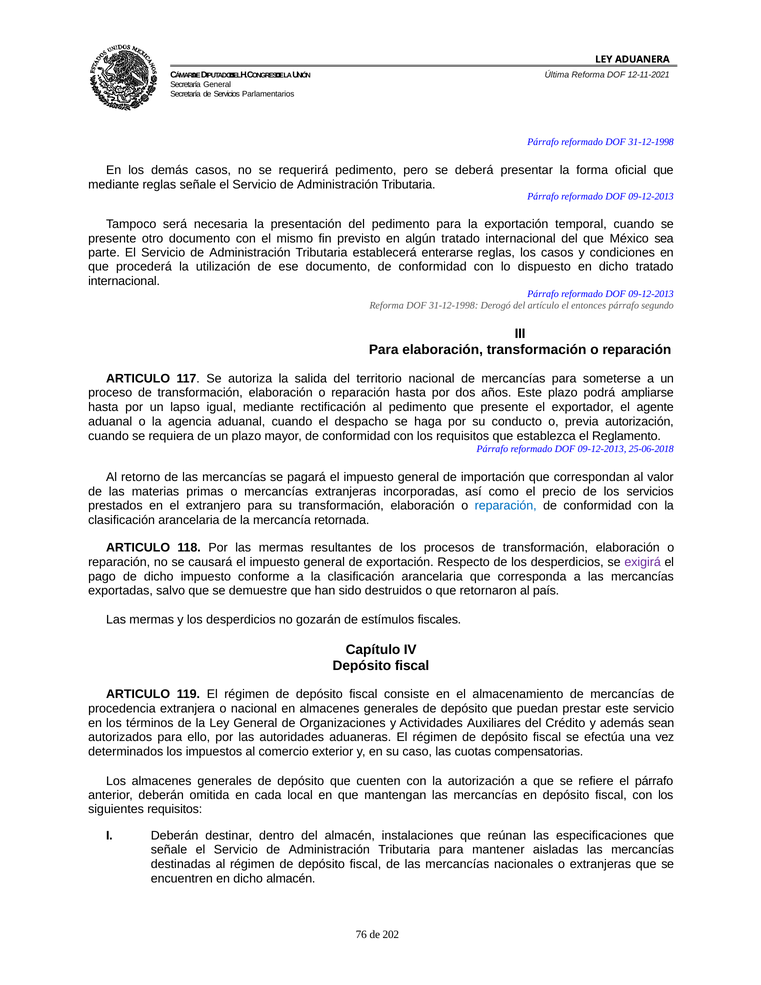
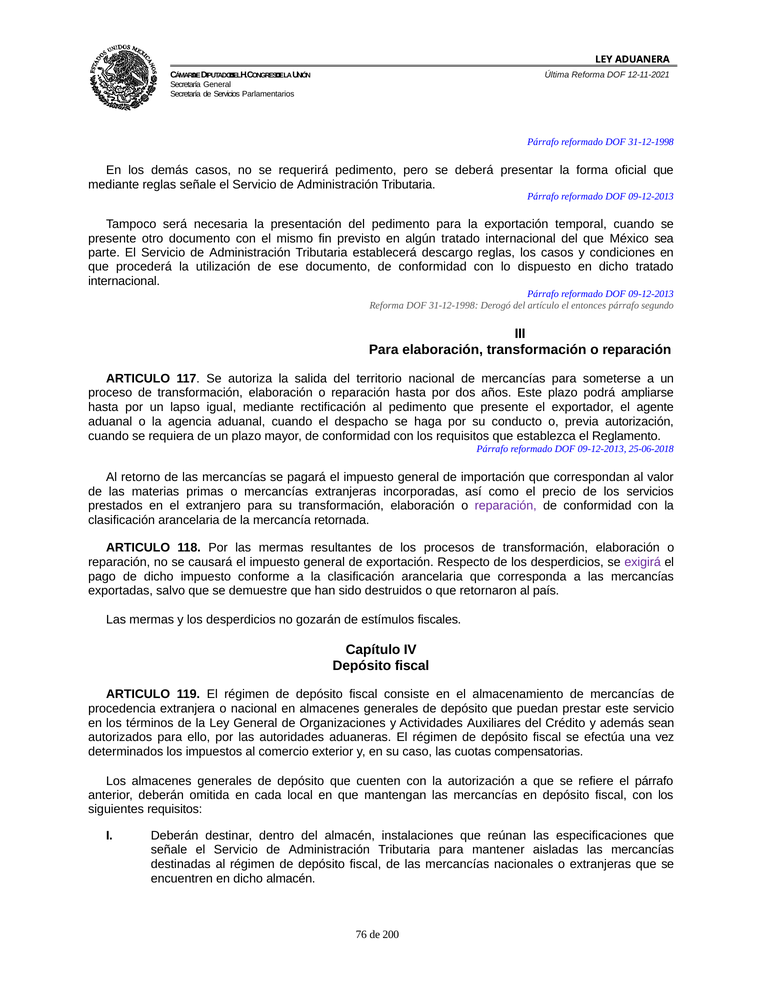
enterarse: enterarse -> descargo
reparación at (506, 506) colour: blue -> purple
202: 202 -> 200
